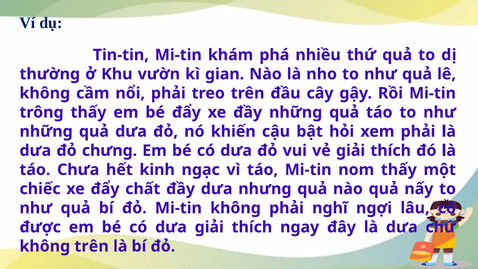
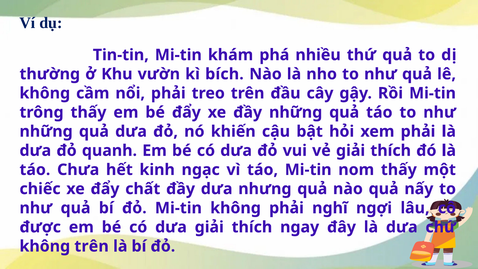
gian: gian -> bích
chưng: chưng -> quanh
